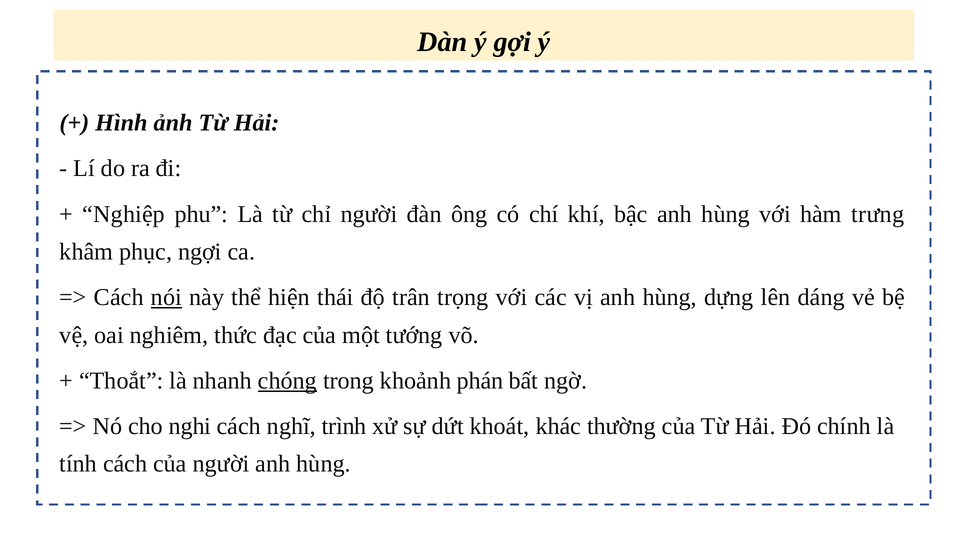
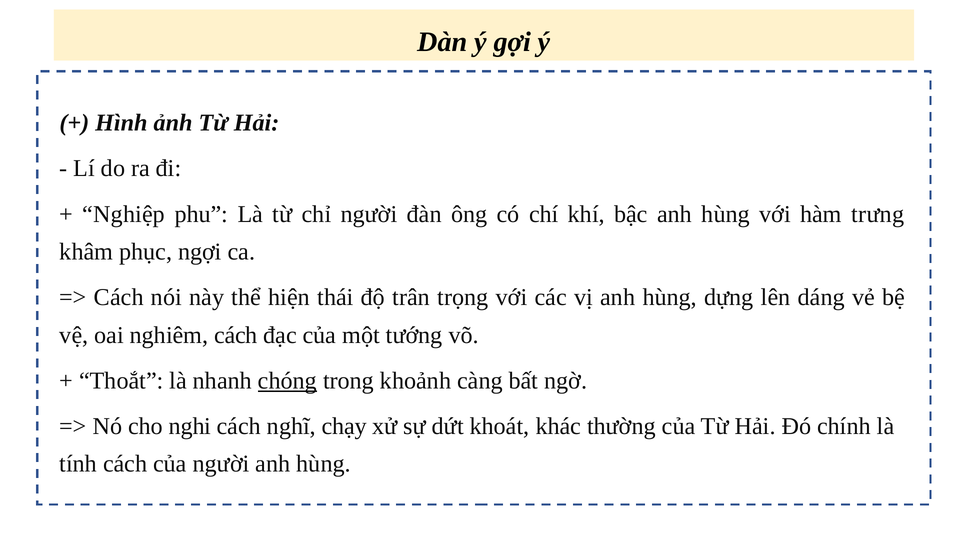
nói underline: present -> none
nghiêm thức: thức -> cách
phán: phán -> càng
trình: trình -> chạy
